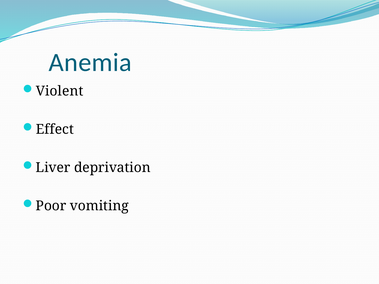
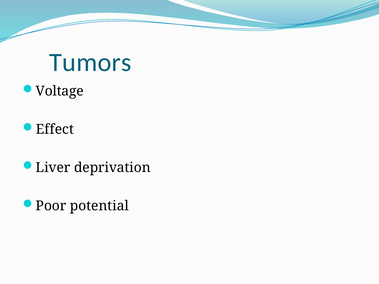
Anemia: Anemia -> Tumors
Violent: Violent -> Voltage
vomiting: vomiting -> potential
